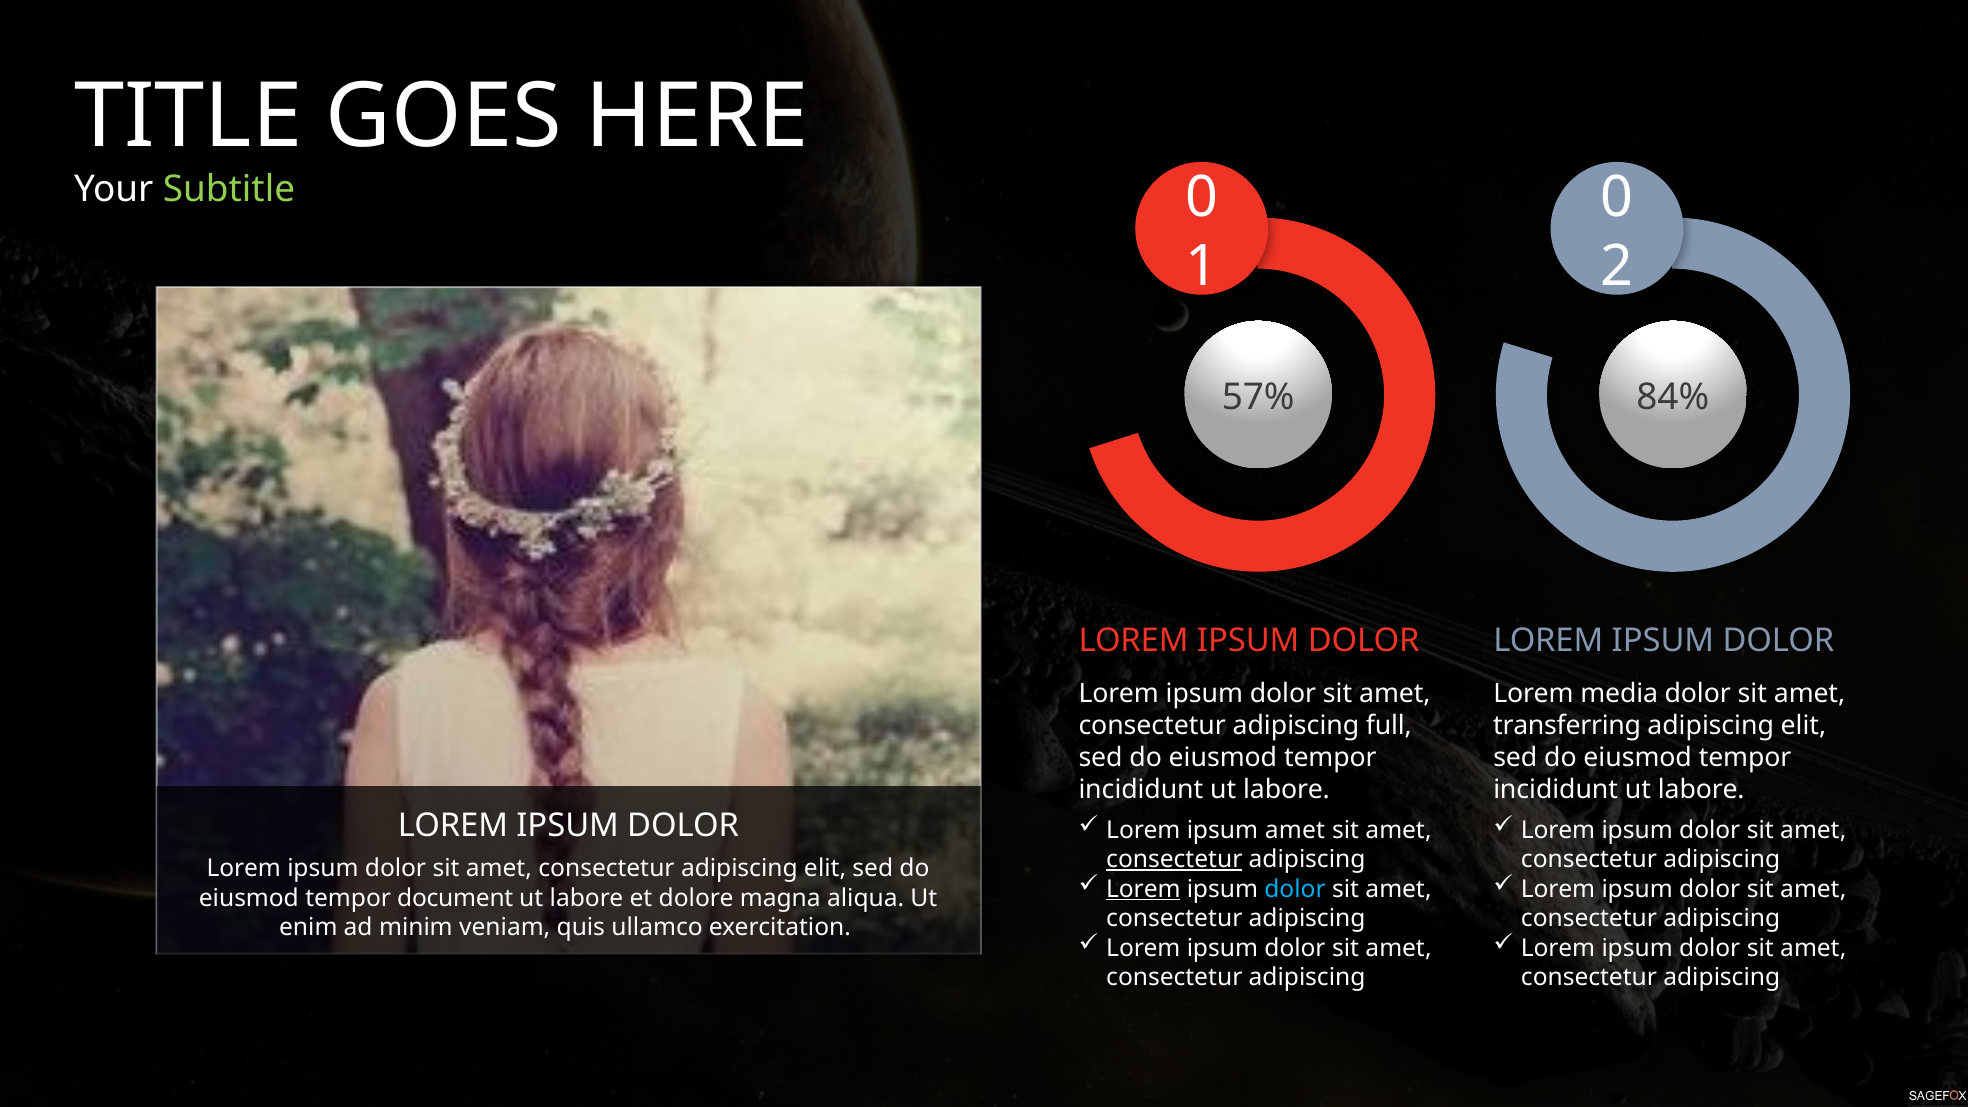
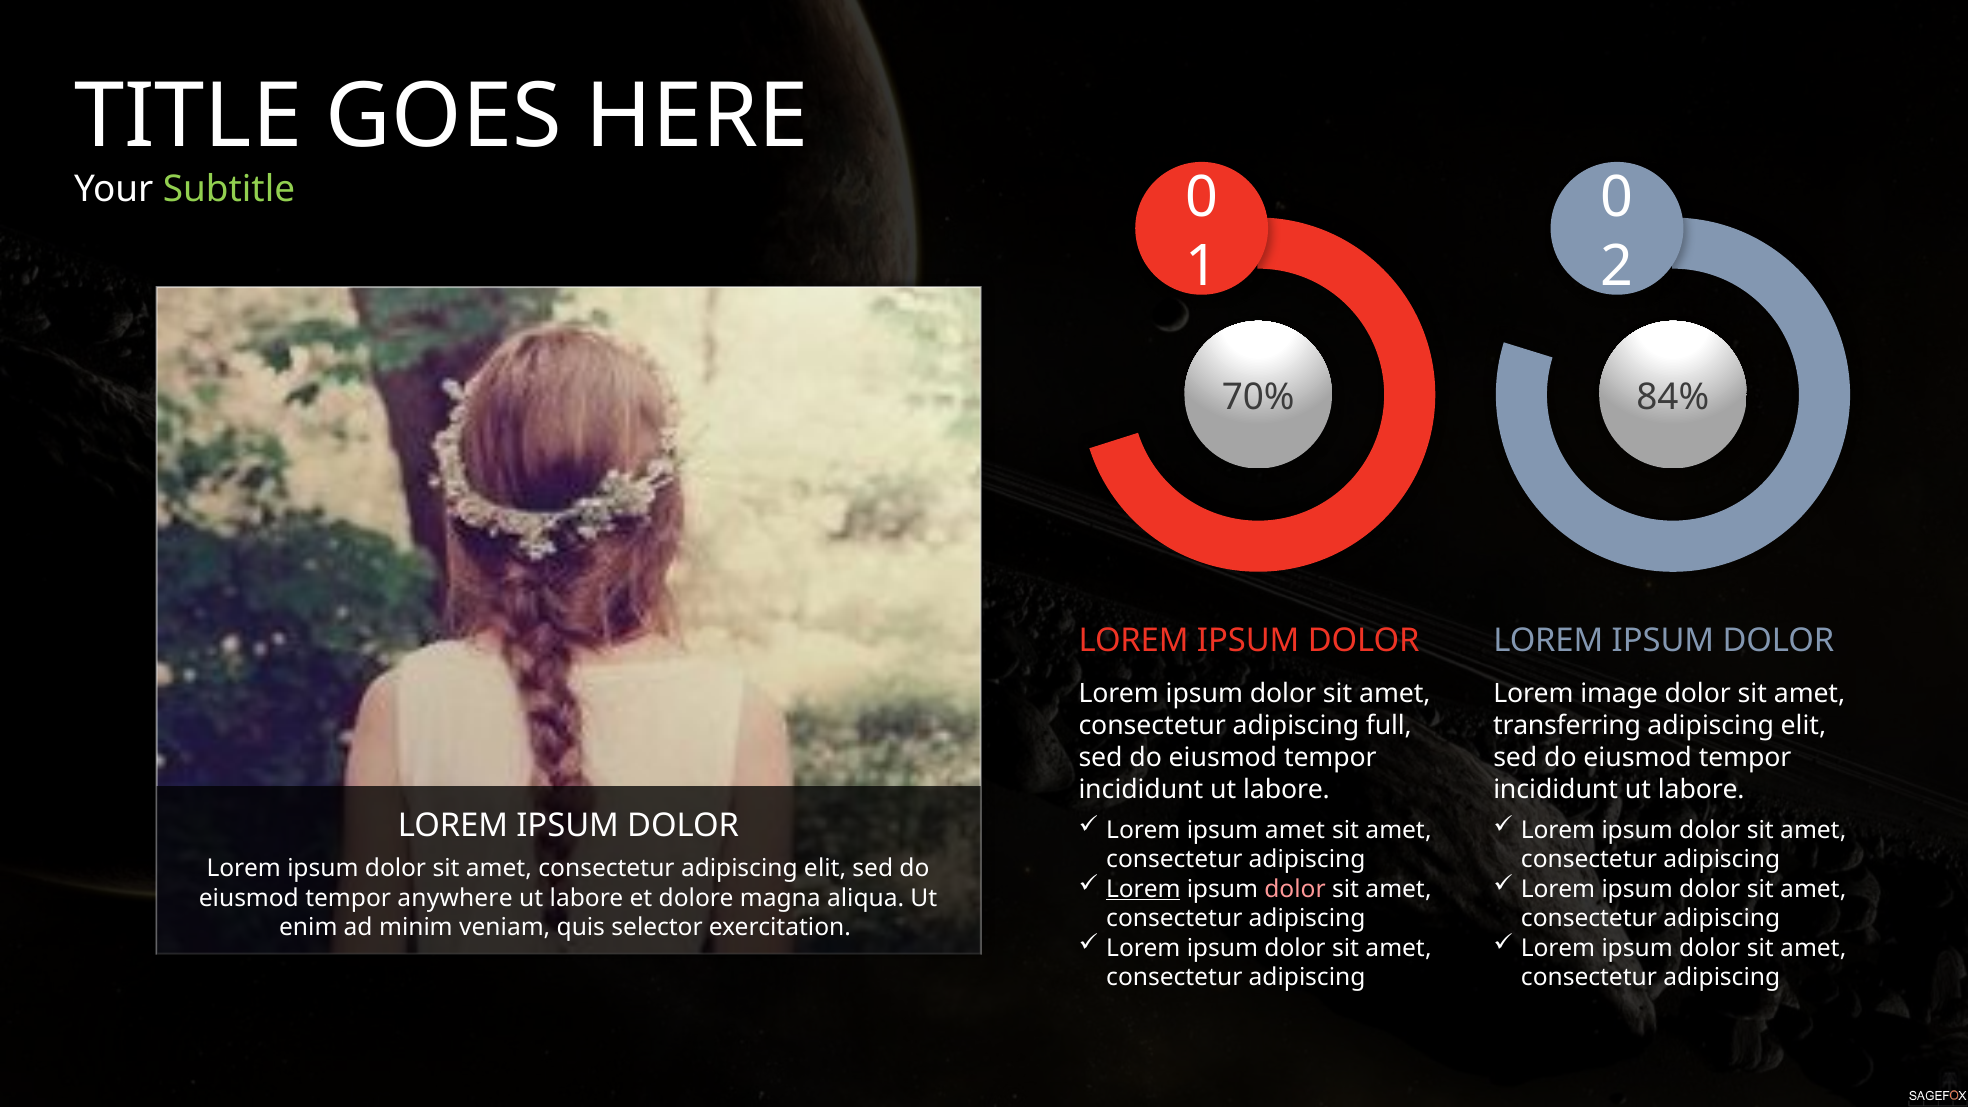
57%: 57% -> 70%
media: media -> image
consectetur at (1174, 860) underline: present -> none
dolor at (1295, 889) colour: light blue -> pink
document: document -> anywhere
ullamco: ullamco -> selector
